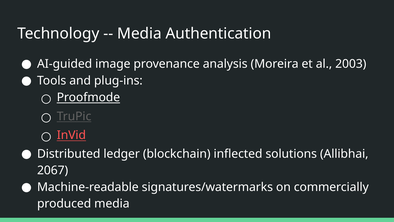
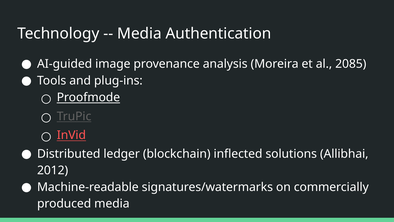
2003: 2003 -> 2085
2067: 2067 -> 2012
